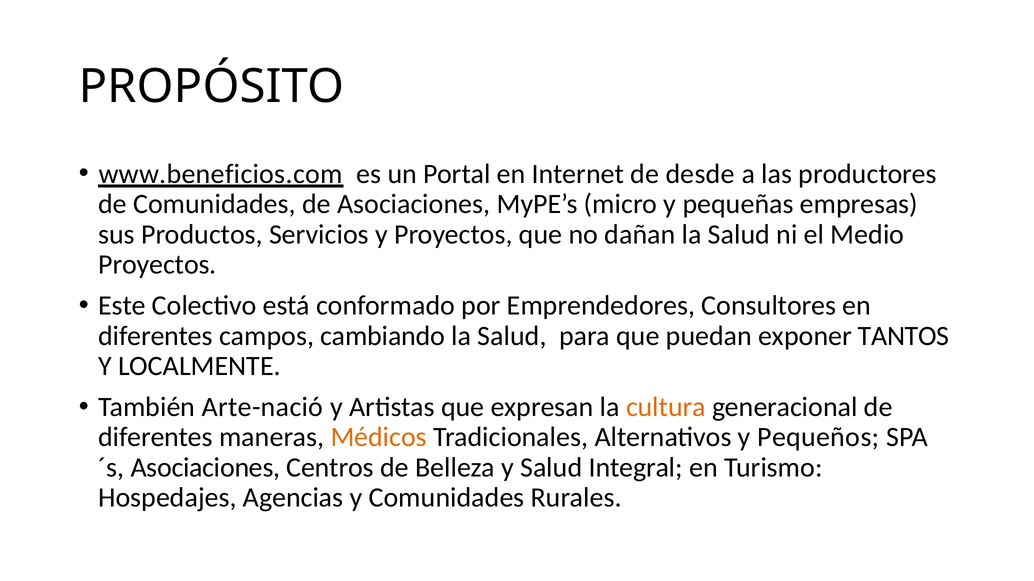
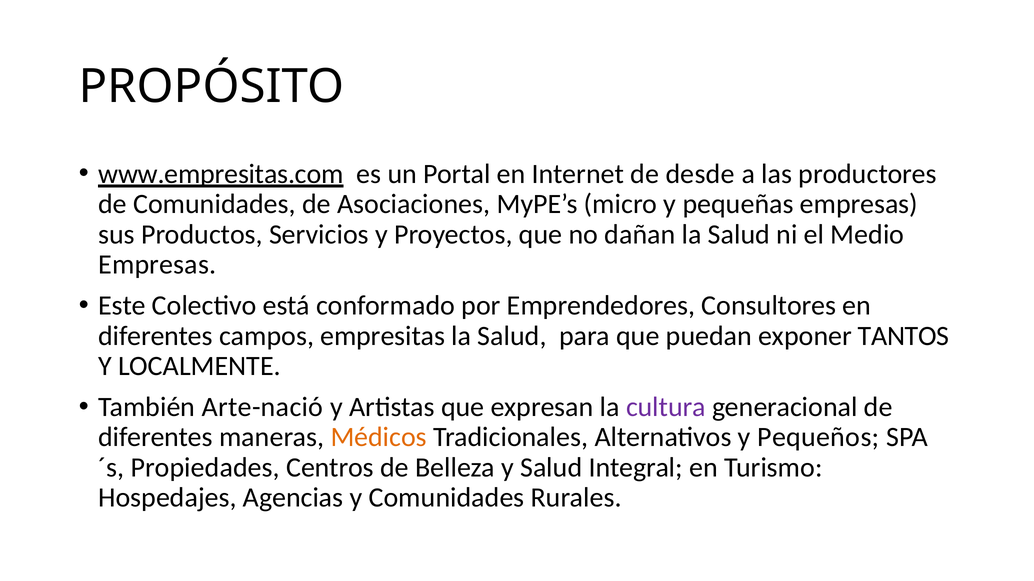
www.beneficios.com: www.beneficios.com -> www.empresitas.com
Proyectos at (157, 265): Proyectos -> Empresas
cambiando: cambiando -> empresitas
cultura colour: orange -> purple
Asociaciones at (205, 468): Asociaciones -> Propiedades
